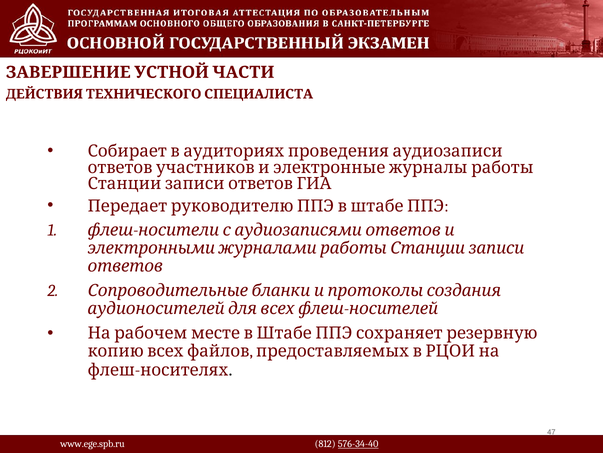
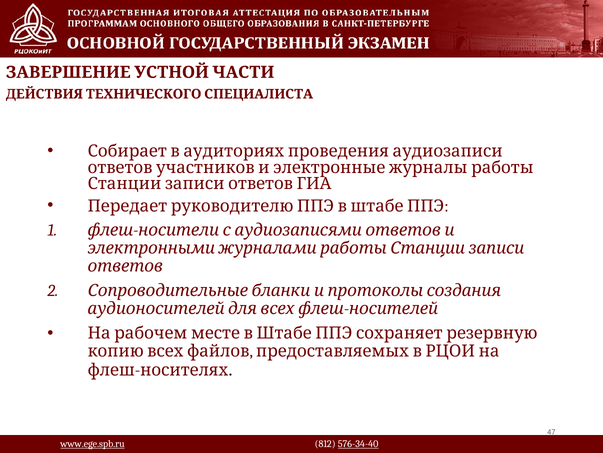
www.ege.spb.ru underline: none -> present
